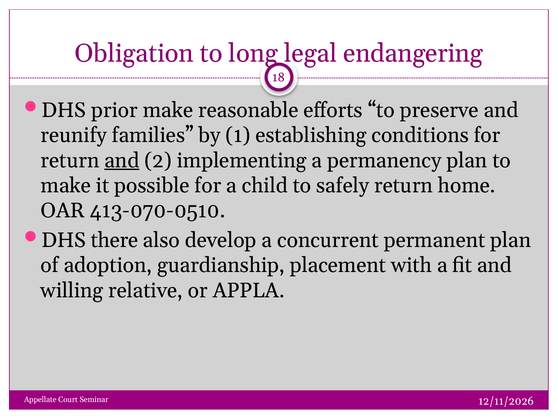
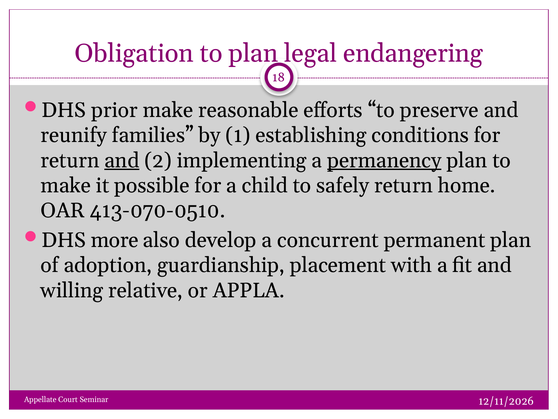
to long: long -> plan
permanency underline: none -> present
there: there -> more
